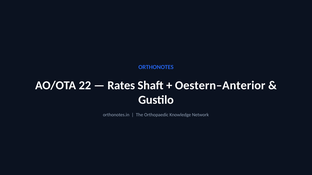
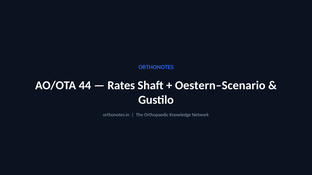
22: 22 -> 44
Oestern–Anterior: Oestern–Anterior -> Oestern–Scenario
